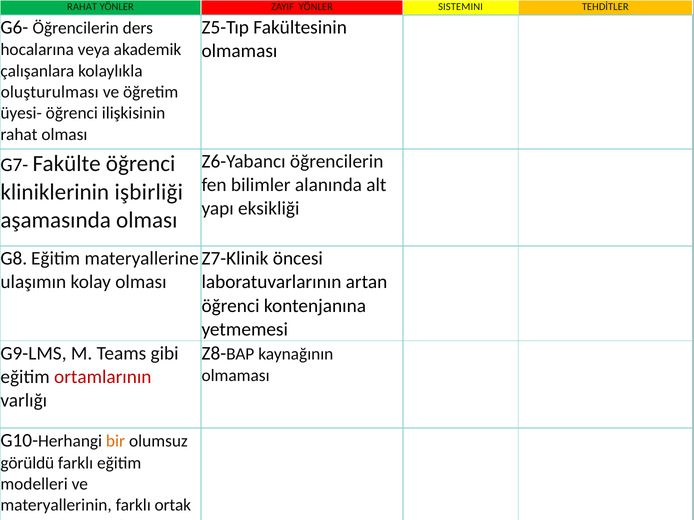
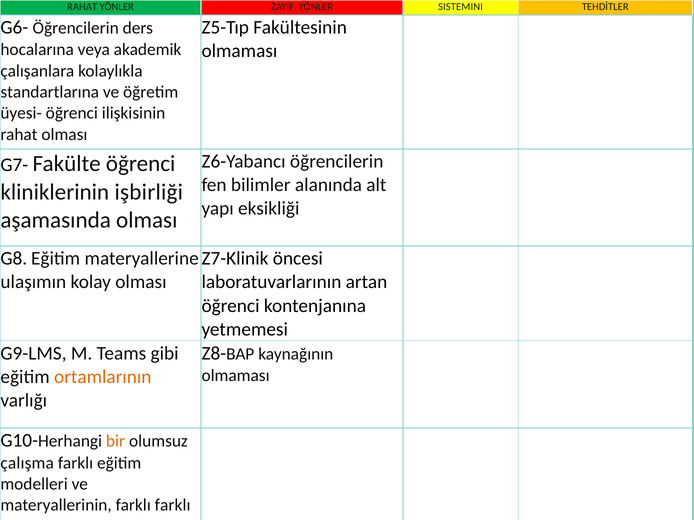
oluşturulması at (50, 92): oluşturulması -> standartlarına
ortamlarının colour: red -> orange
görüldü: görüldü -> çalışma
farklı ortak: ortak -> farklı
